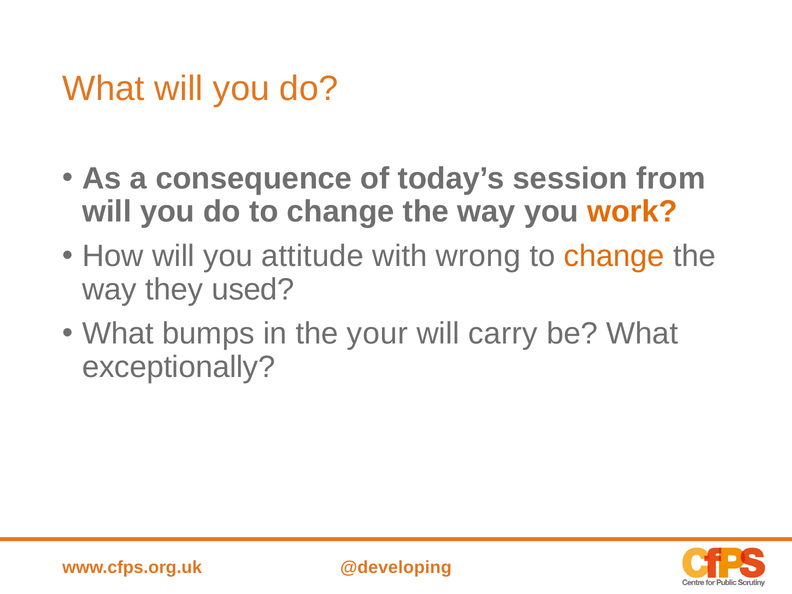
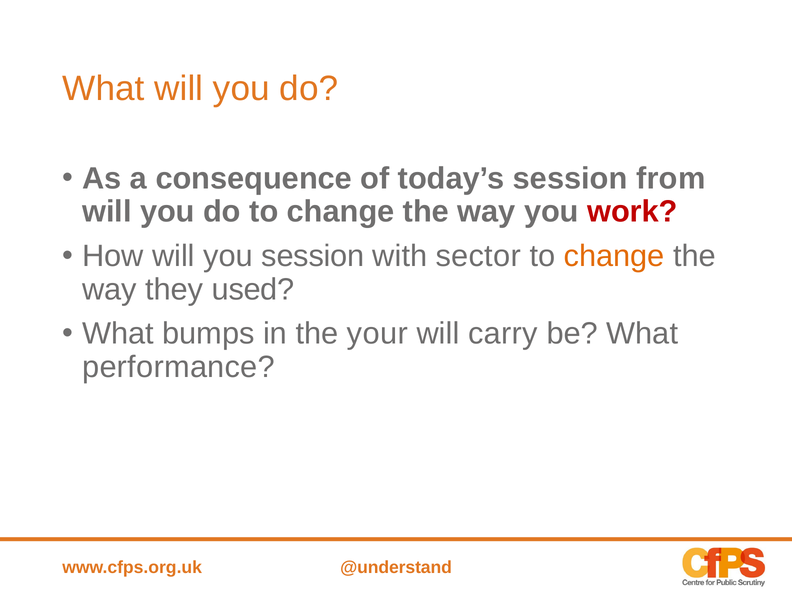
work colour: orange -> red
you attitude: attitude -> session
wrong: wrong -> sector
exceptionally: exceptionally -> performance
@developing: @developing -> @understand
